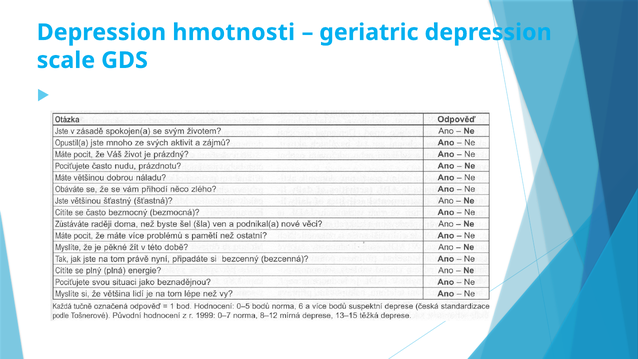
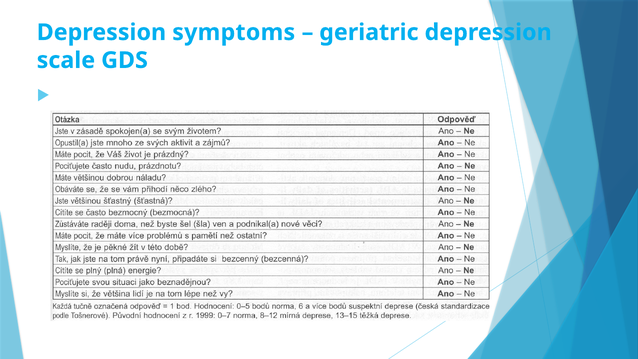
hmotnosti: hmotnosti -> symptoms
